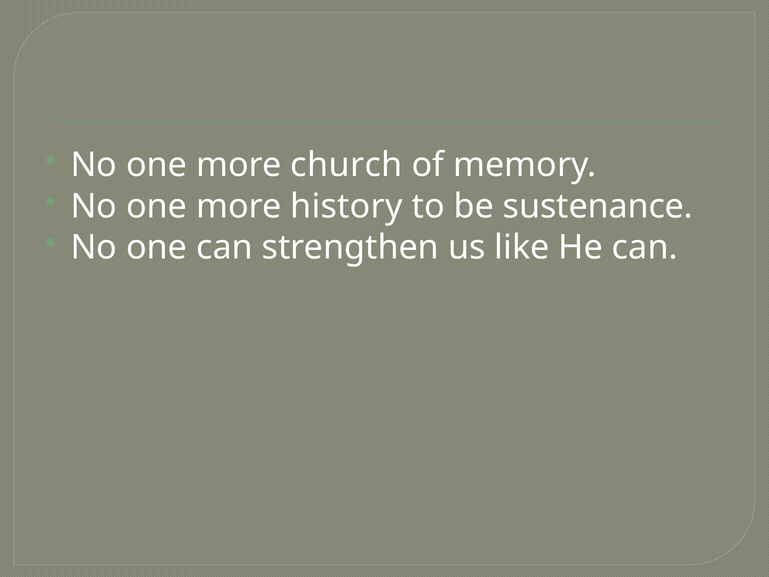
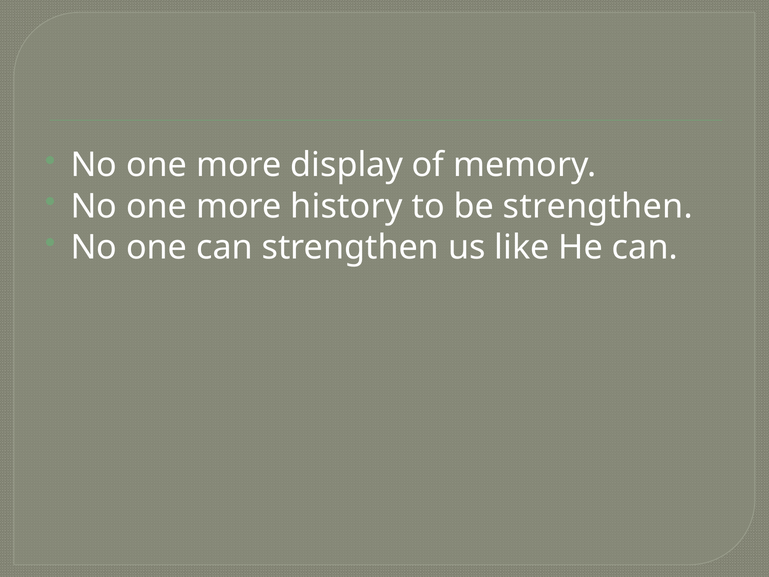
church: church -> display
be sustenance: sustenance -> strengthen
